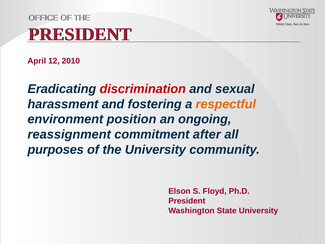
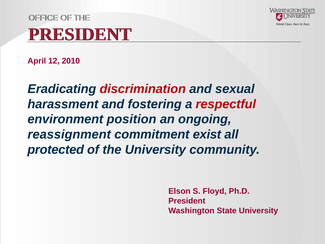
respectful colour: orange -> red
after: after -> exist
purposes: purposes -> protected
